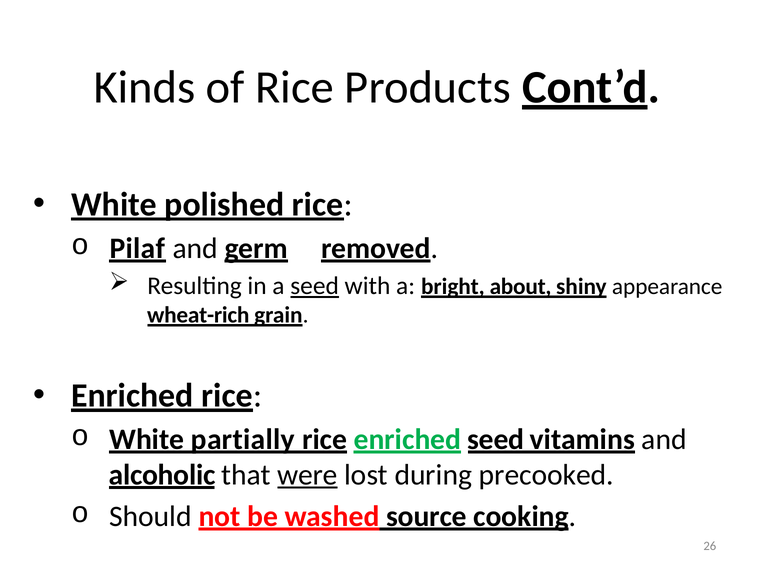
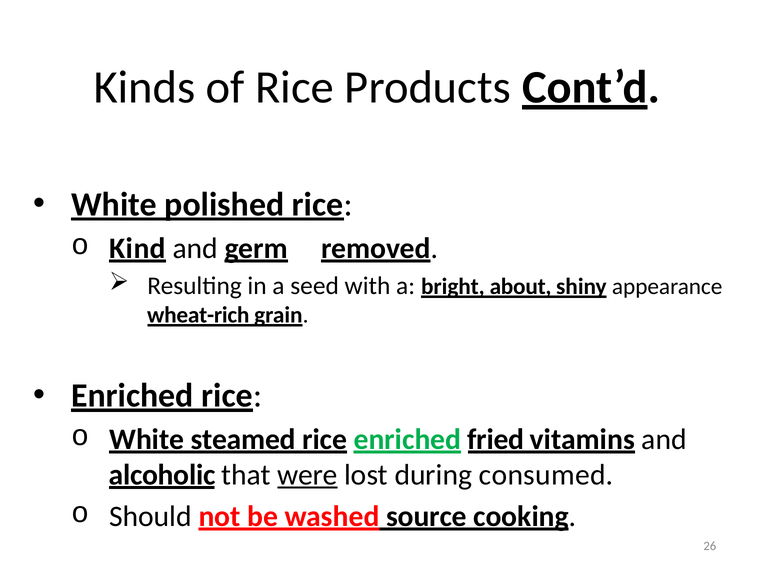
Pilaf: Pilaf -> Kind
seed at (315, 286) underline: present -> none
partially: partially -> steamed
enriched seed: seed -> fried
precooked: precooked -> consumed
